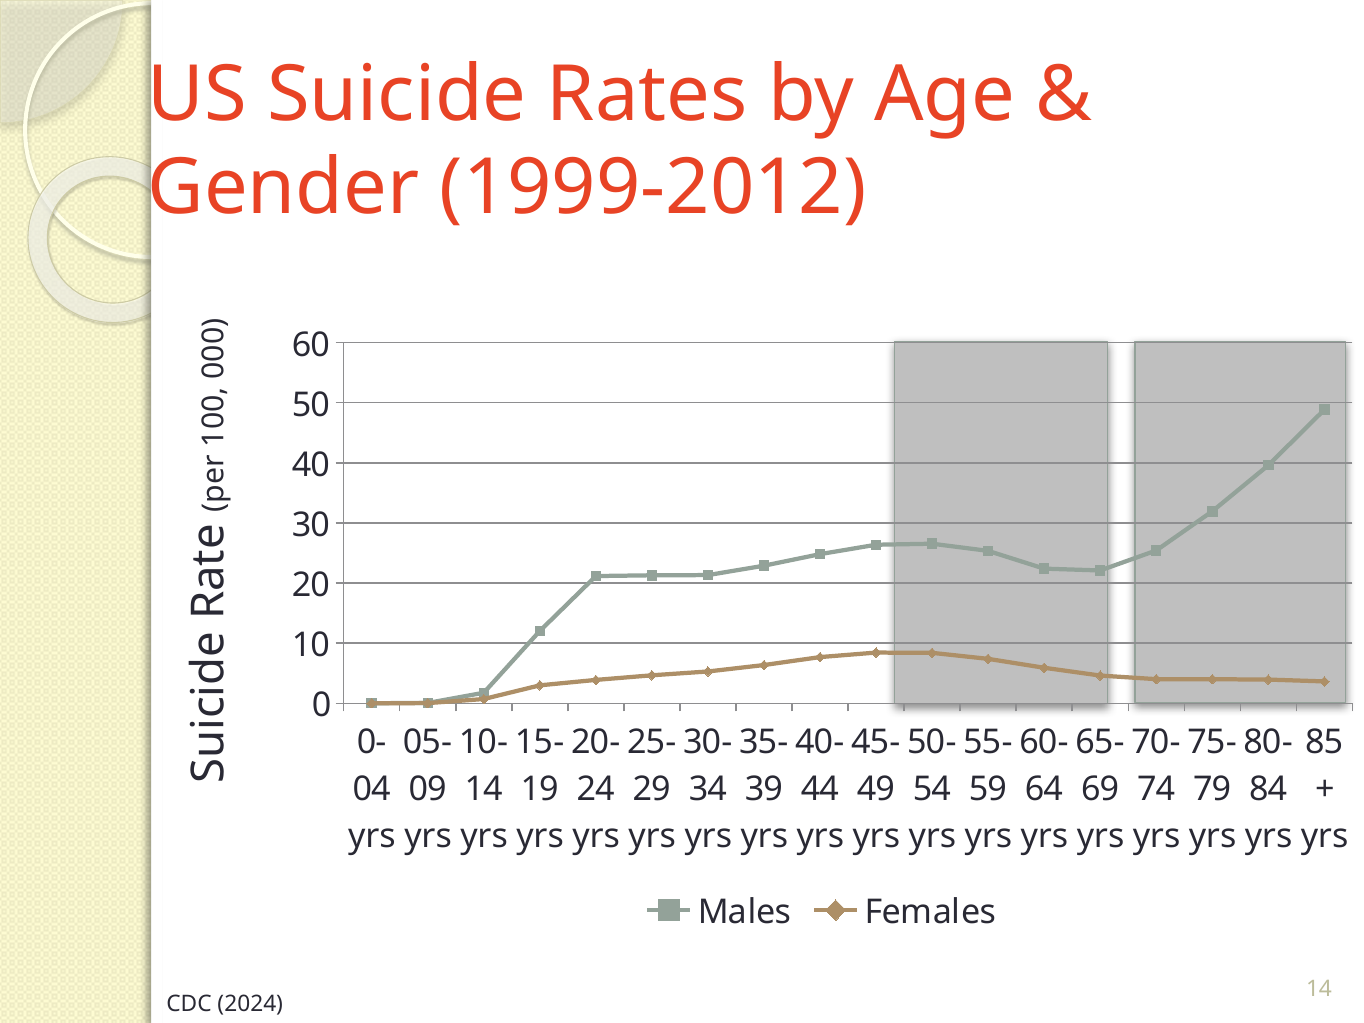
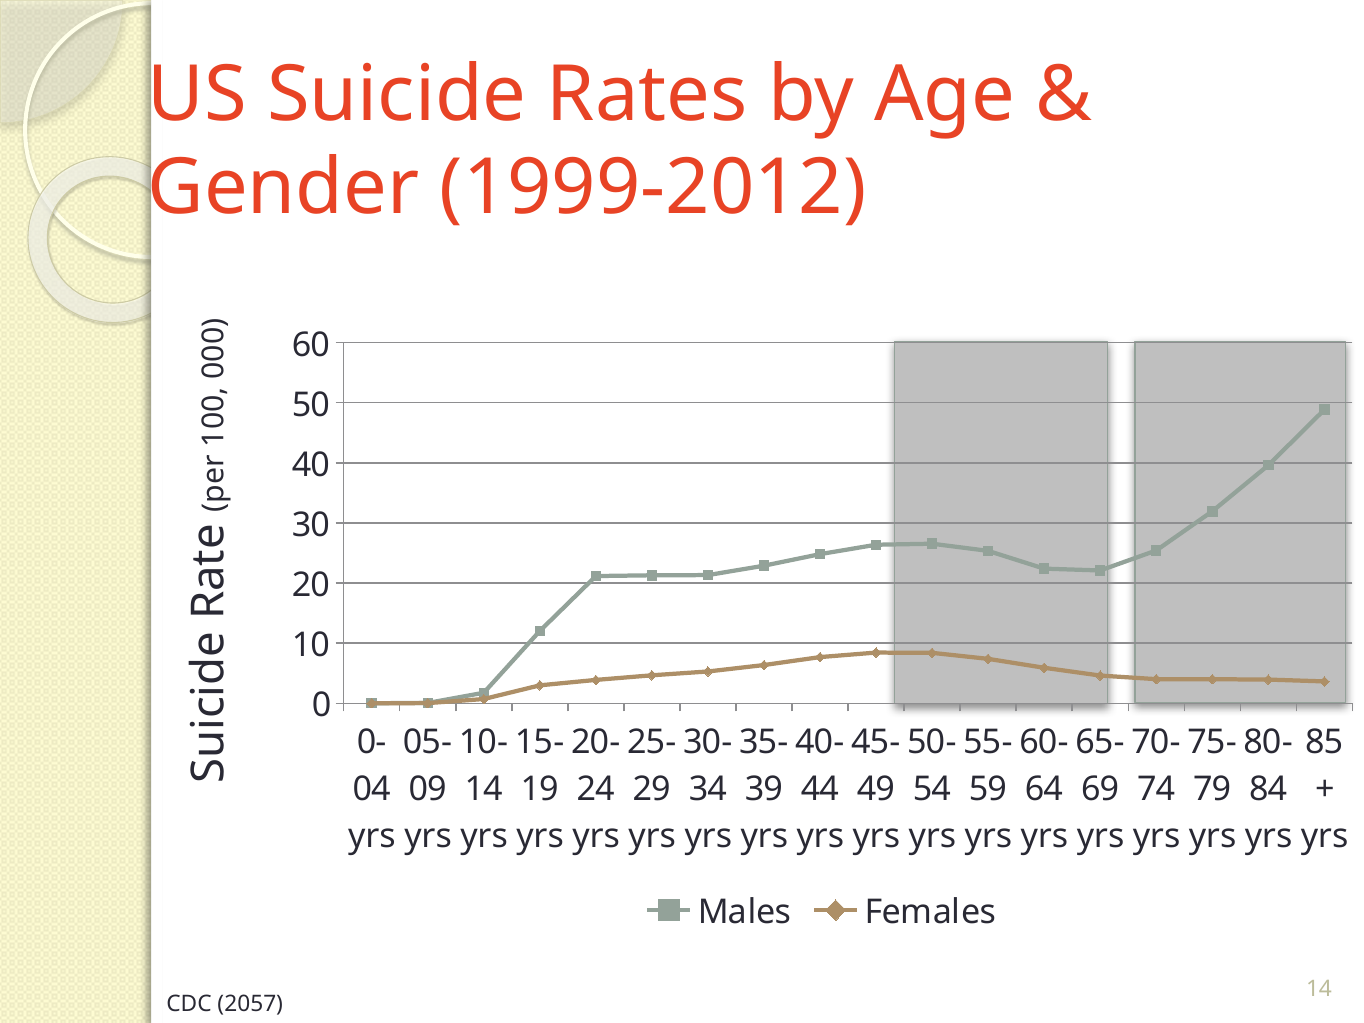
2024: 2024 -> 2057
